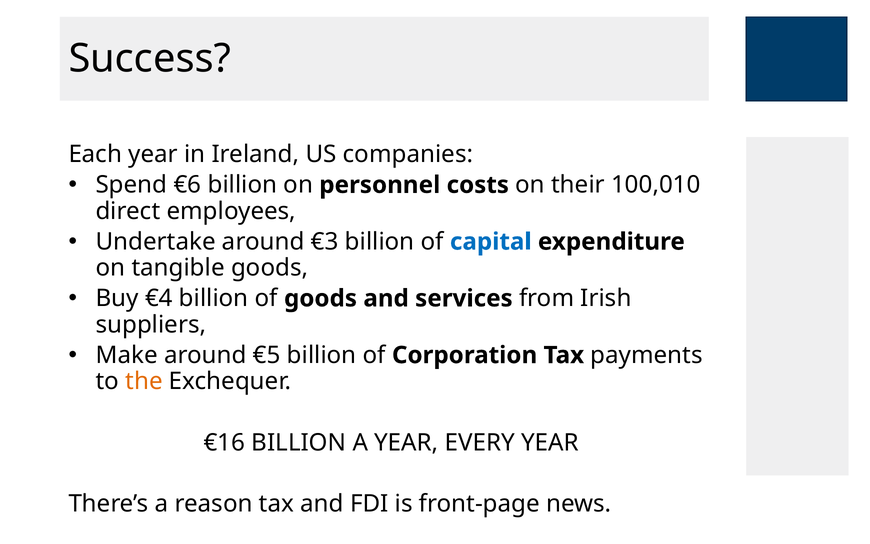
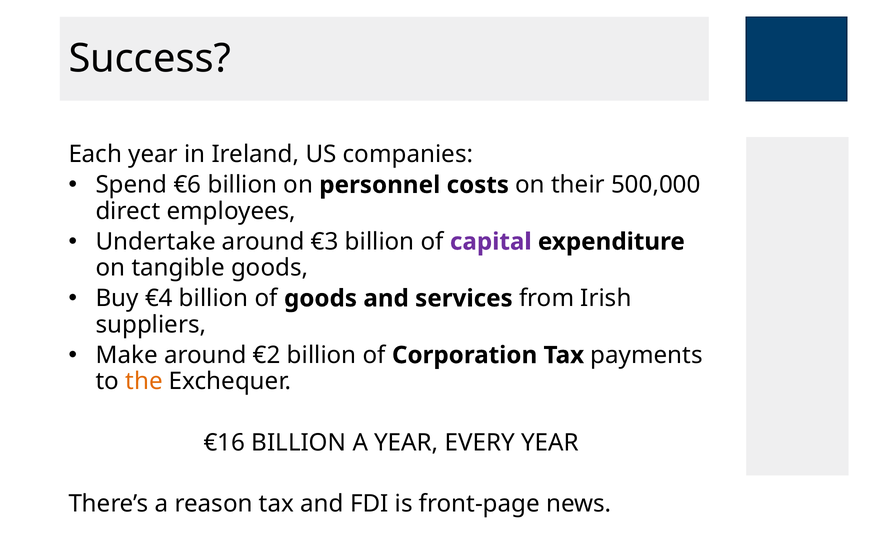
100,010: 100,010 -> 500,000
capital colour: blue -> purple
€5: €5 -> €2
